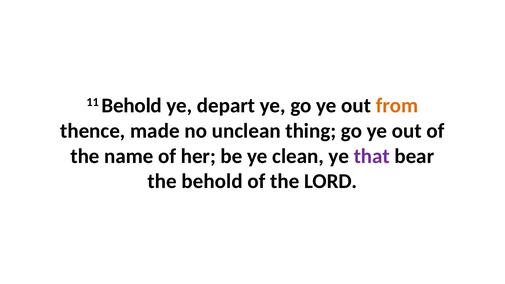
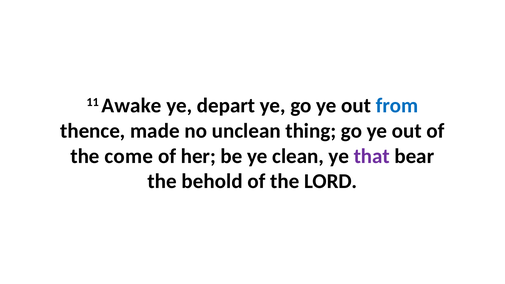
11 Behold: Behold -> Awake
from colour: orange -> blue
name: name -> come
